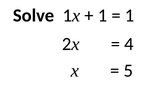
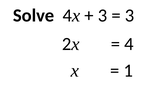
Solve 1: 1 -> 4
1 at (102, 16): 1 -> 3
1 at (130, 16): 1 -> 3
5 at (128, 71): 5 -> 1
